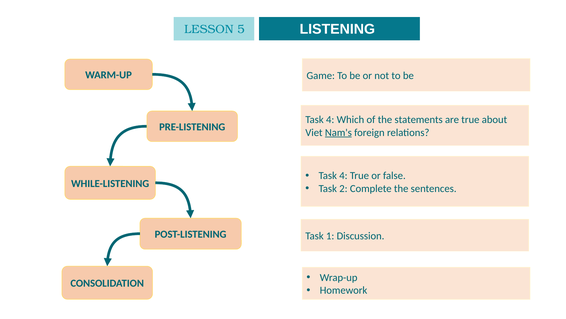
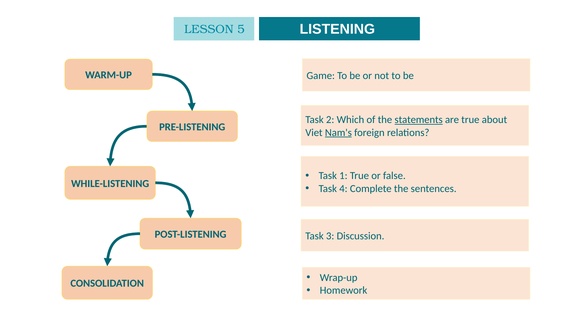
4 at (330, 120): 4 -> 2
statements underline: none -> present
4 at (343, 175): 4 -> 1
2: 2 -> 4
1: 1 -> 3
